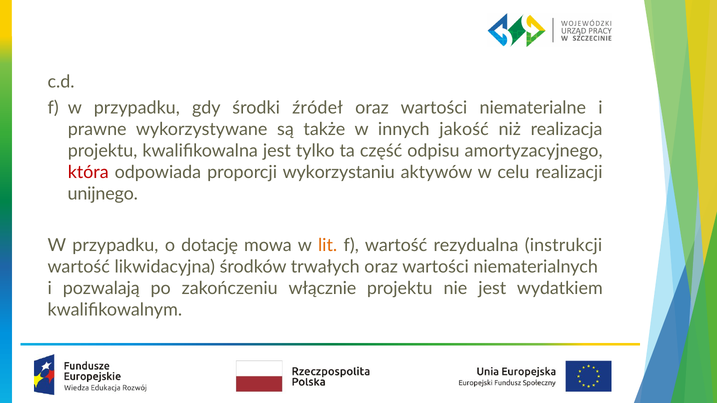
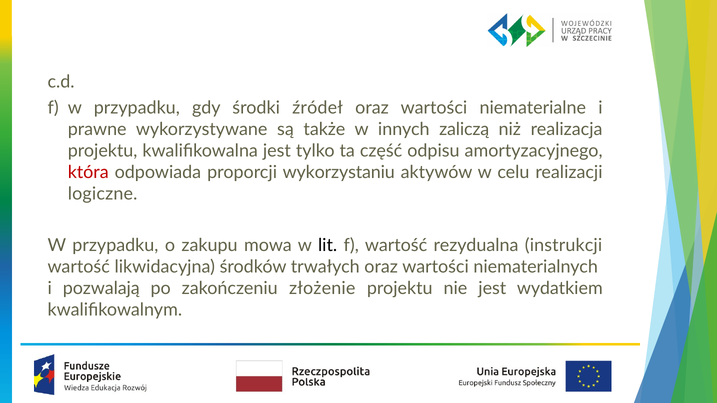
jakość: jakość -> zaliczą
unijnego: unijnego -> logiczne
dotację: dotację -> zakupu
lit colour: orange -> black
włącznie: włącznie -> złożenie
